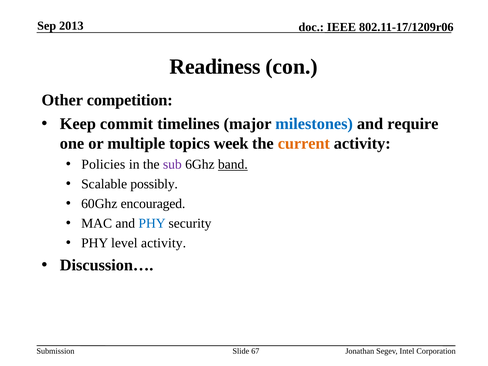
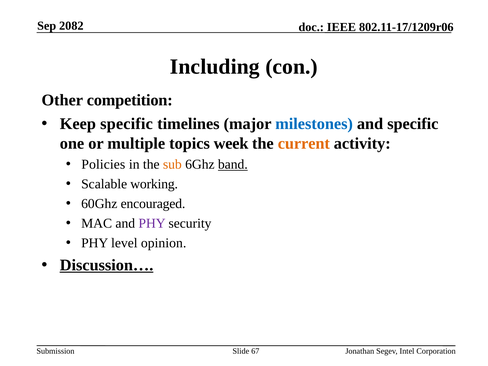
2013: 2013 -> 2082
Readiness: Readiness -> Including
Keep commit: commit -> specific
and require: require -> specific
sub colour: purple -> orange
possibly: possibly -> working
PHY at (152, 223) colour: blue -> purple
level activity: activity -> opinion
Discussion… underline: none -> present
